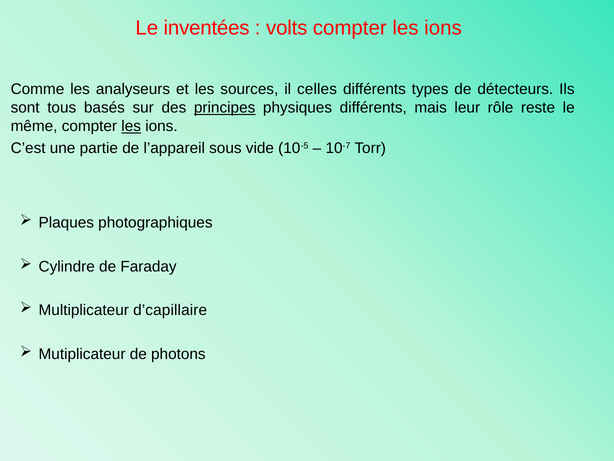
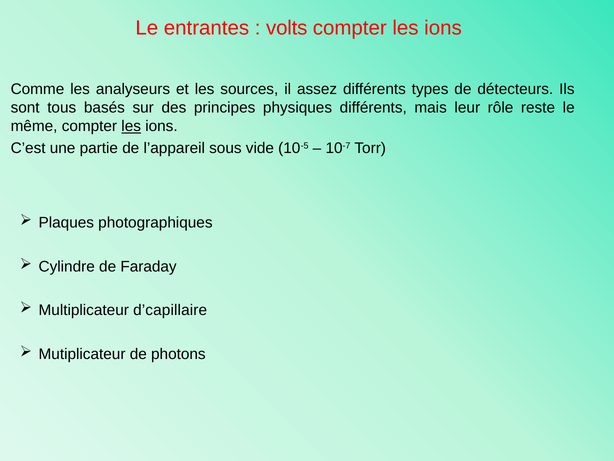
inventées: inventées -> entrantes
celles: celles -> assez
principes underline: present -> none
